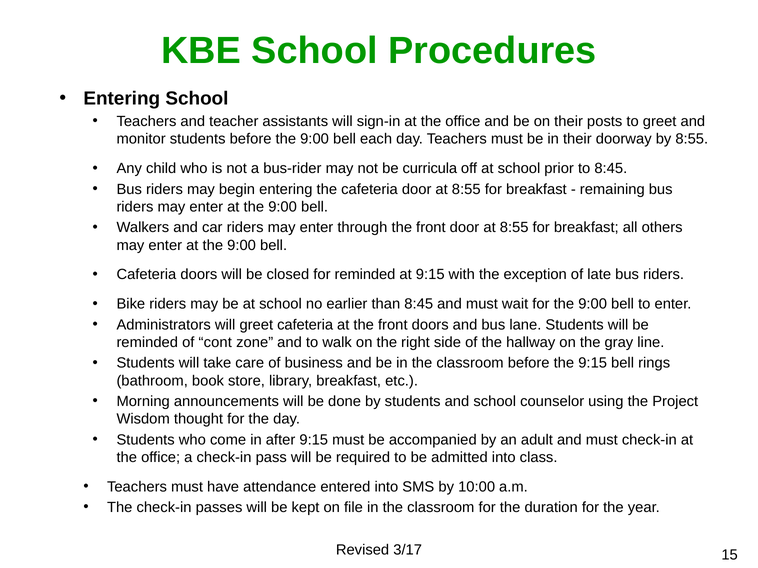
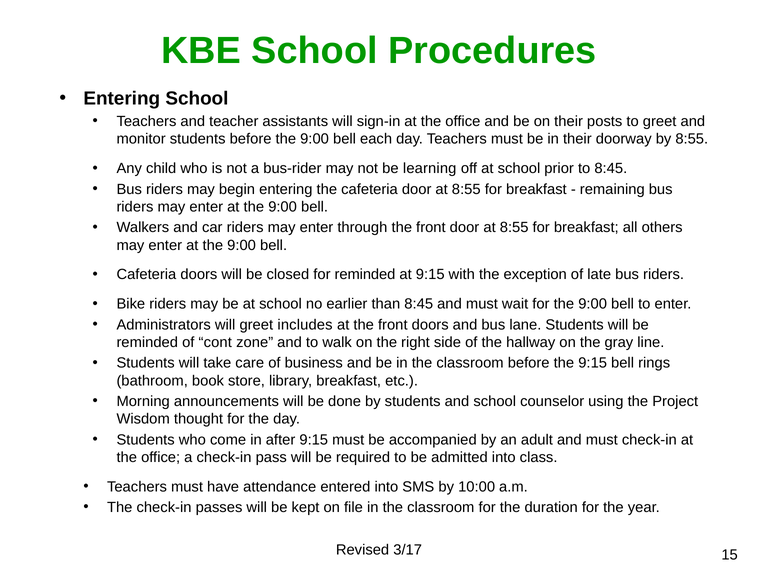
curricula: curricula -> learning
greet cafeteria: cafeteria -> includes
